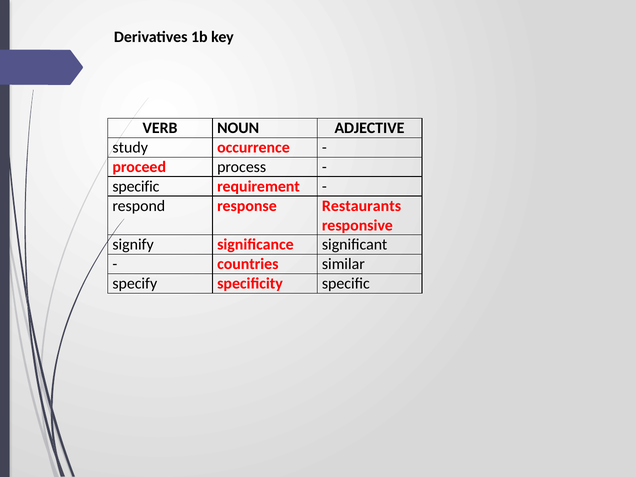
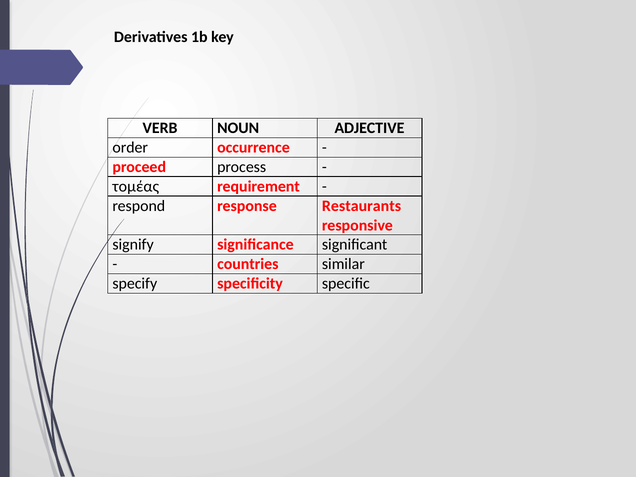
study: study -> order
specific at (136, 186): specific -> τομέας
